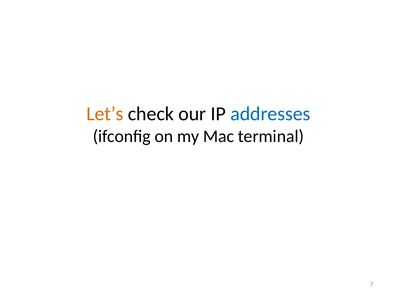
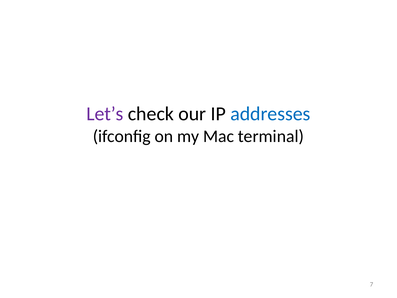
Let’s colour: orange -> purple
